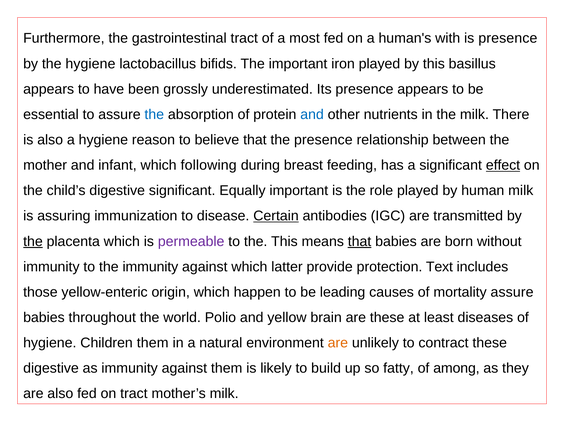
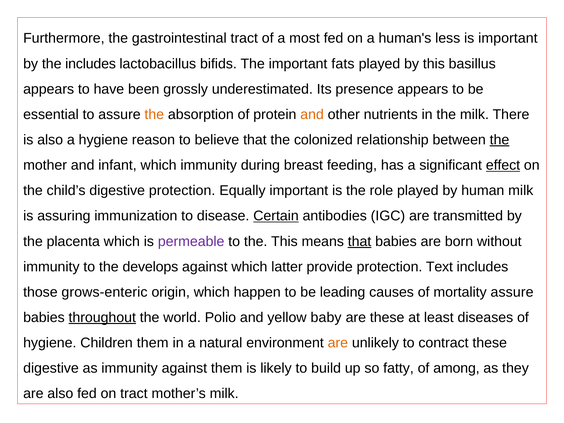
with: with -> less
is presence: presence -> important
the hygiene: hygiene -> includes
iron: iron -> fats
the at (154, 114) colour: blue -> orange
and at (312, 114) colour: blue -> orange
the presence: presence -> colonized
the at (500, 140) underline: none -> present
which following: following -> immunity
digestive significant: significant -> protection
the at (33, 241) underline: present -> none
the immunity: immunity -> develops
yellow-enteric: yellow-enteric -> grows-enteric
throughout underline: none -> present
brain: brain -> baby
